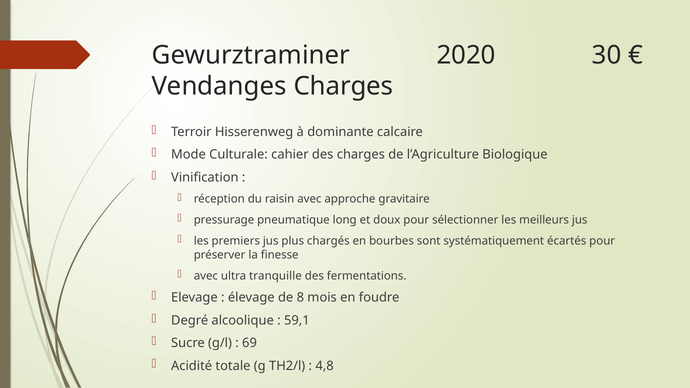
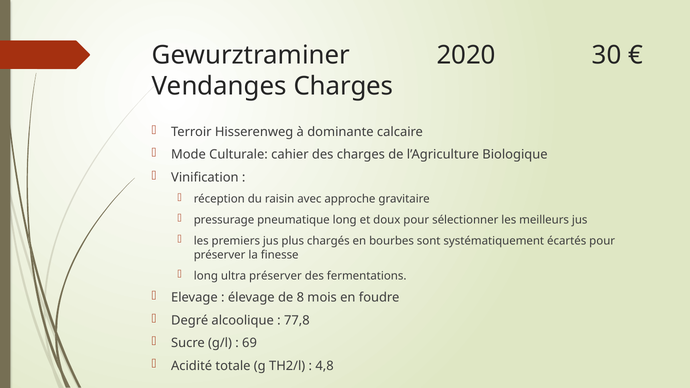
avec at (206, 276): avec -> long
ultra tranquille: tranquille -> préserver
59,1: 59,1 -> 77,8
